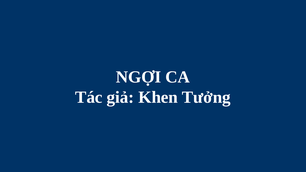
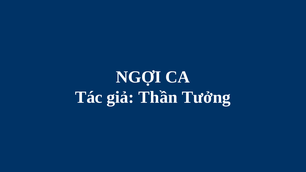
Khen: Khen -> Thần
